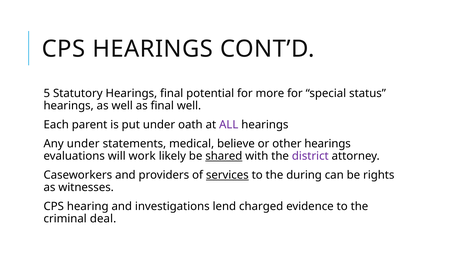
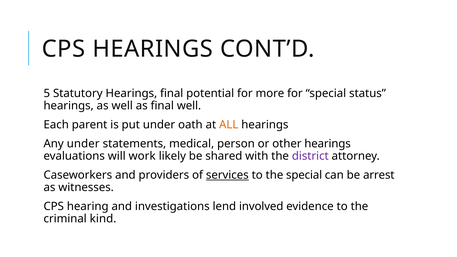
ALL colour: purple -> orange
believe: believe -> person
shared underline: present -> none
the during: during -> special
rights: rights -> arrest
charged: charged -> involved
deal: deal -> kind
